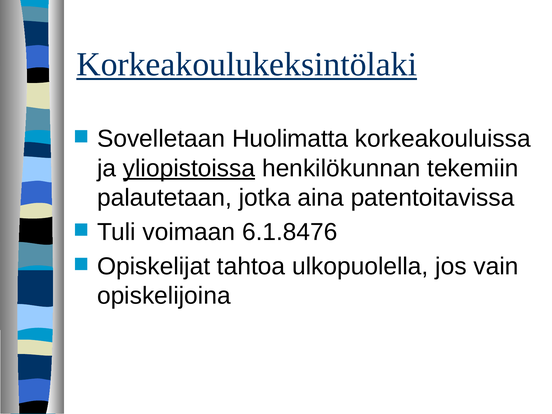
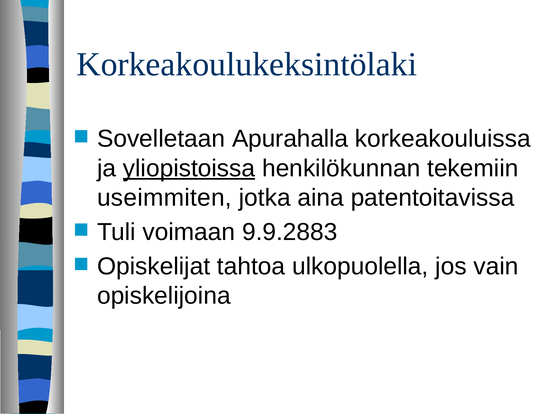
Korkeakoulukeksintölaki underline: present -> none
Huolimatta: Huolimatta -> Apurahalla
palautetaan: palautetaan -> useimmiten
6.1.8476: 6.1.8476 -> 9.9.2883
